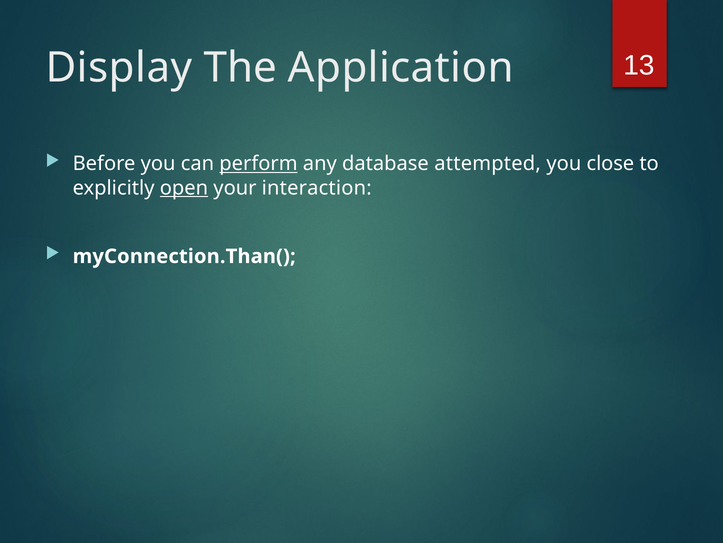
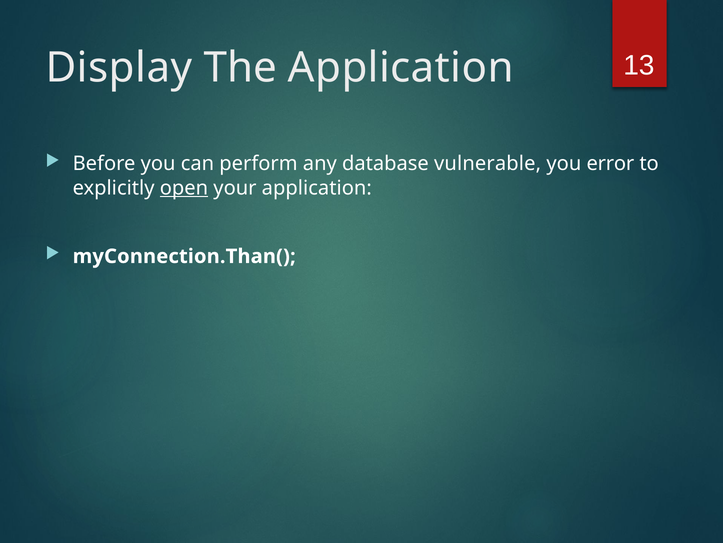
perform underline: present -> none
attempted: attempted -> vulnerable
close: close -> error
your interaction: interaction -> application
